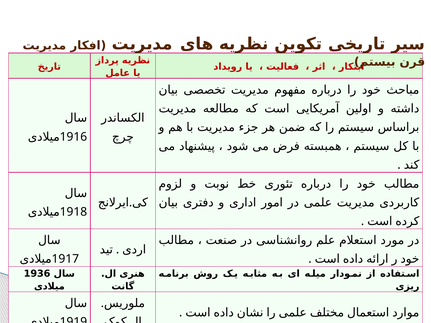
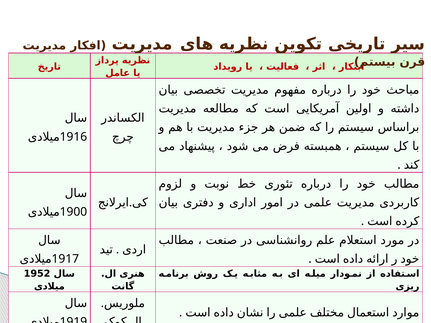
1918: 1918 -> 1900
1936: 1936 -> 1952
